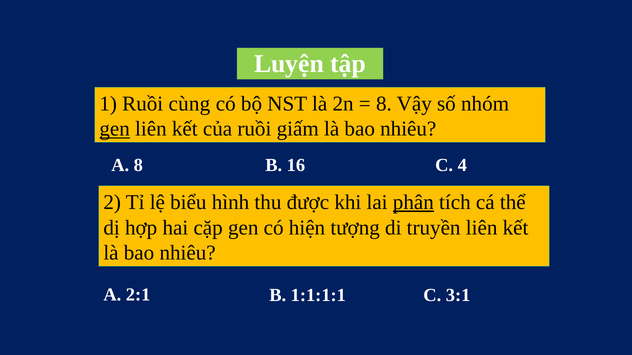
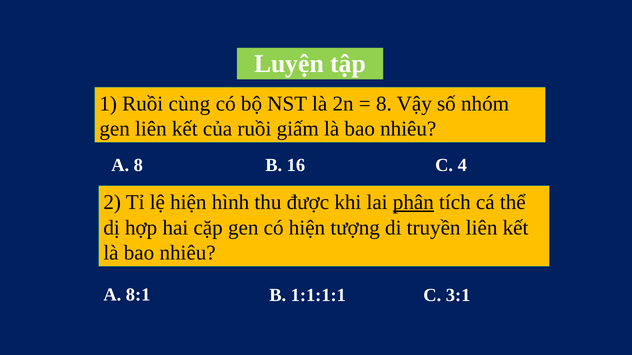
gen at (115, 129) underline: present -> none
lệ biểu: biểu -> hiện
2:1: 2:1 -> 8:1
